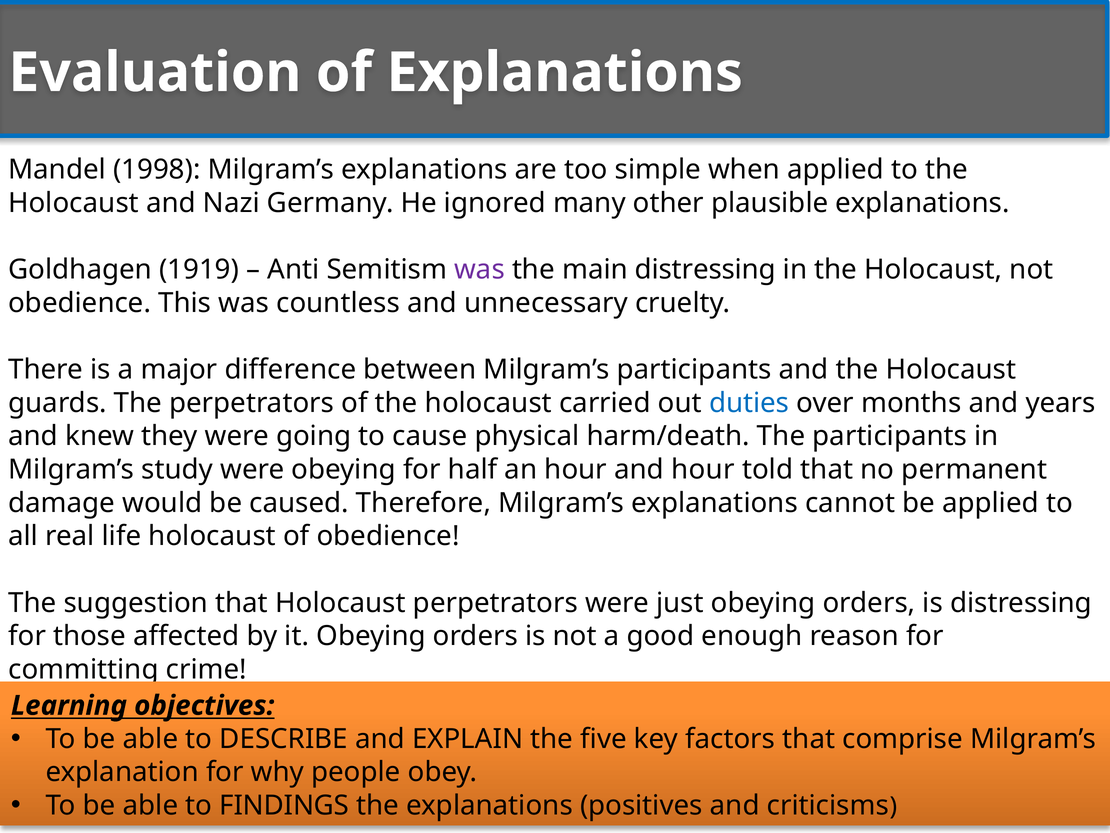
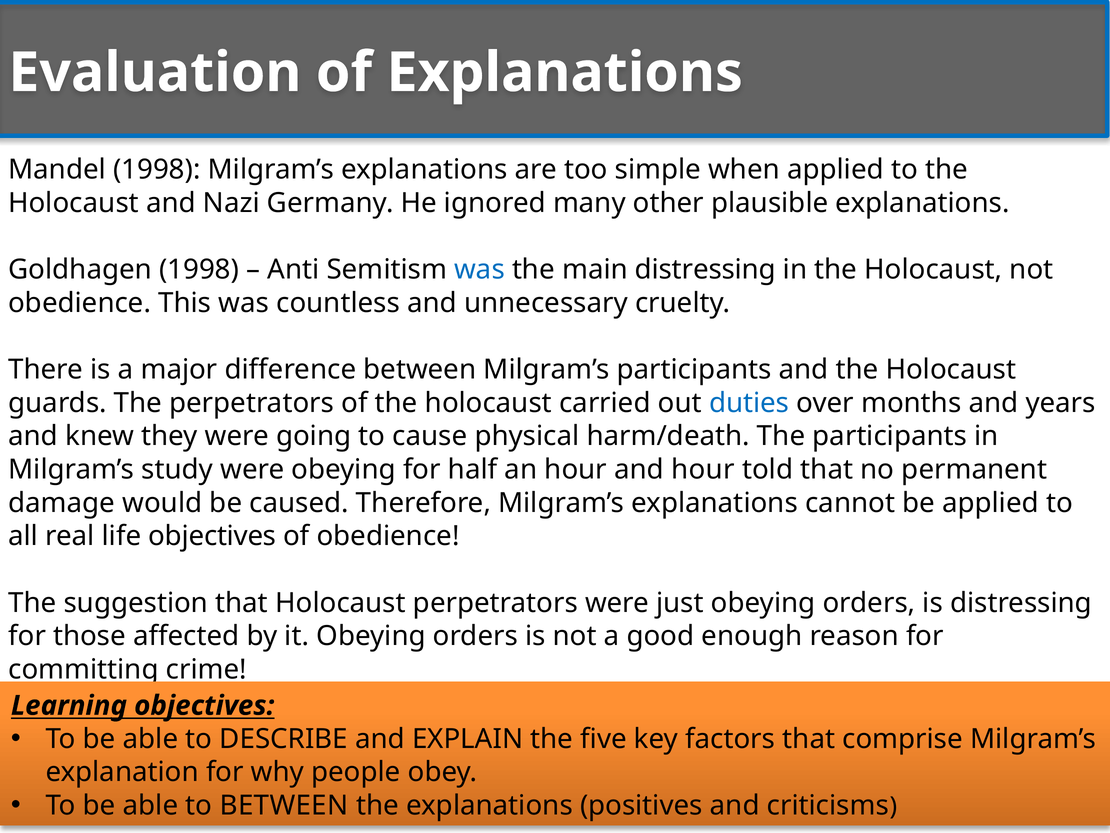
Goldhagen 1919: 1919 -> 1998
was at (479, 269) colour: purple -> blue
life holocaust: holocaust -> objectives
to FINDINGS: FINDINGS -> BETWEEN
